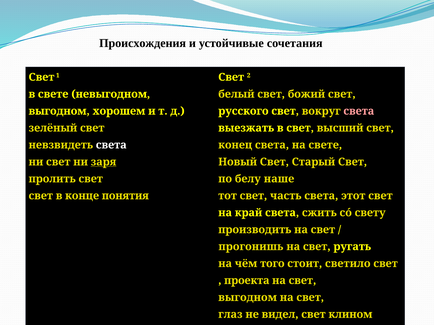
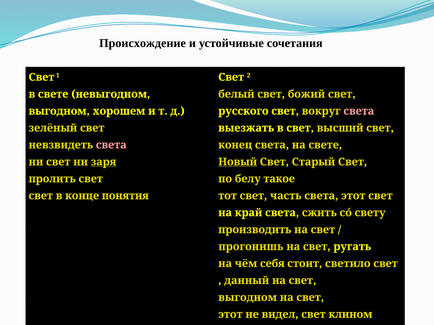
Происхождения: Происхождения -> Происхождение
света at (111, 145) colour: white -> pink
Новый underline: none -> present
наше: наше -> такое
того: того -> себя
проекта: проекта -> данный
глаз at (230, 315): глаз -> этот
